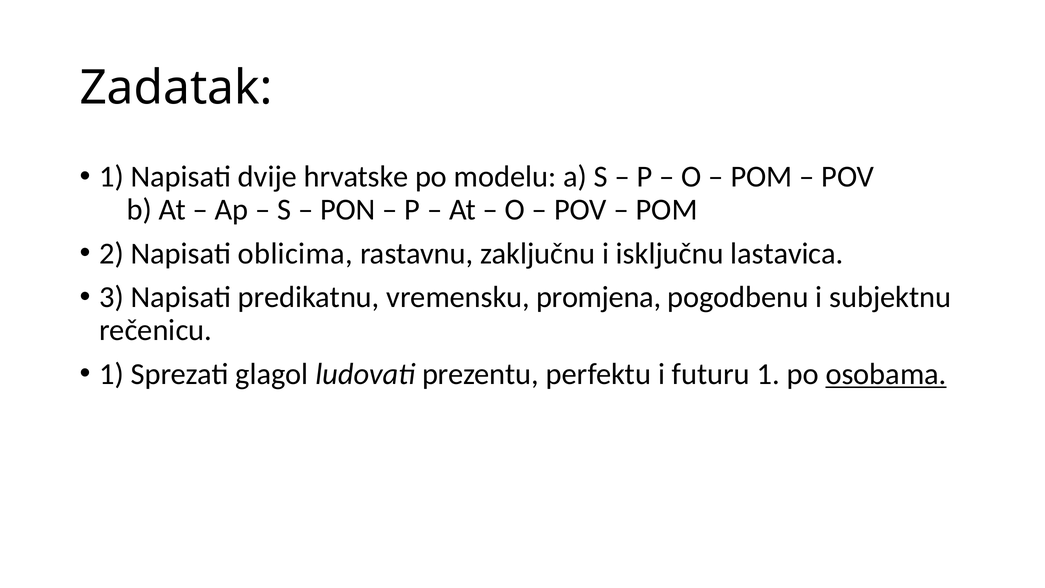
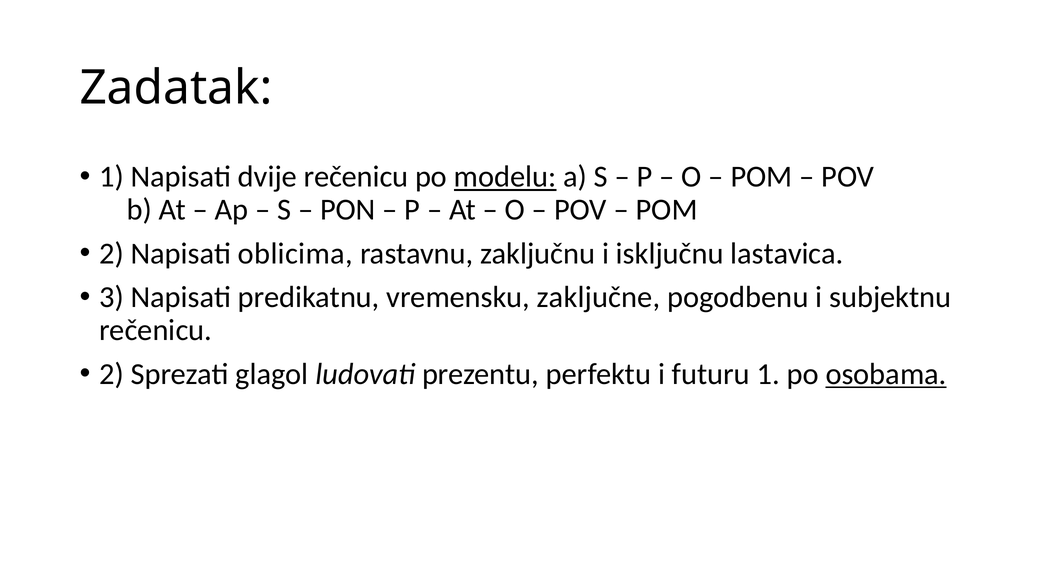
dvije hrvatske: hrvatske -> rečenicu
modelu underline: none -> present
promjena: promjena -> zaključne
1 at (112, 374): 1 -> 2
